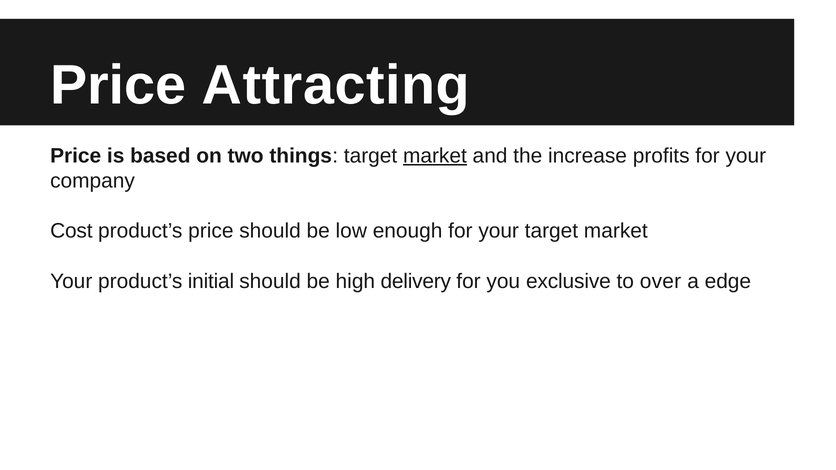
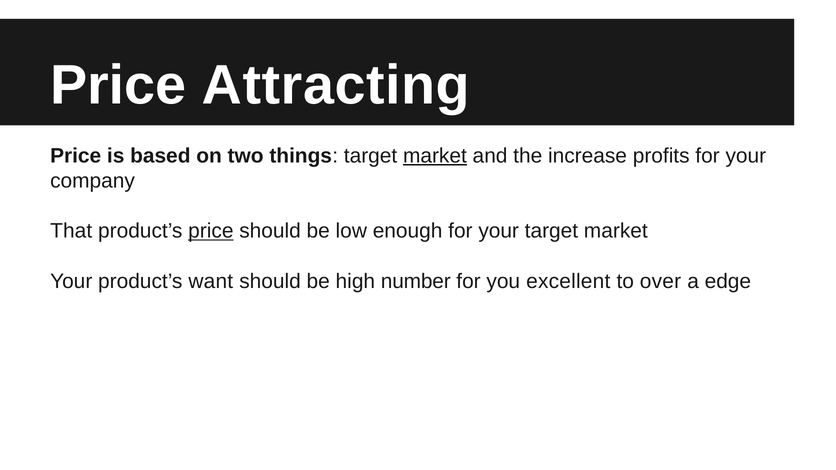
Cost: Cost -> That
price at (211, 231) underline: none -> present
initial: initial -> want
delivery: delivery -> number
exclusive: exclusive -> excellent
